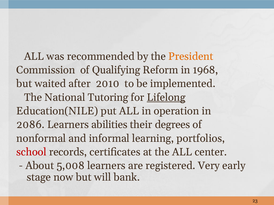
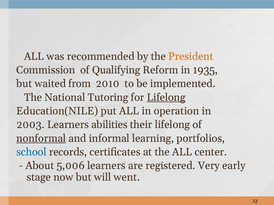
1968: 1968 -> 1935
after: after -> from
2086: 2086 -> 2003
their degrees: degrees -> lifelong
nonformal underline: none -> present
school colour: red -> blue
5,008: 5,008 -> 5,006
bank: bank -> went
